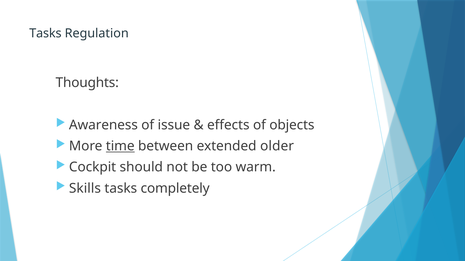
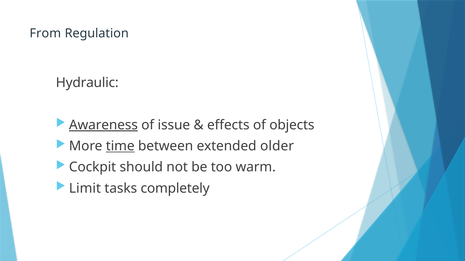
Tasks at (45, 33): Tasks -> From
Thoughts: Thoughts -> Hydraulic
Awareness underline: none -> present
Skills: Skills -> Limit
